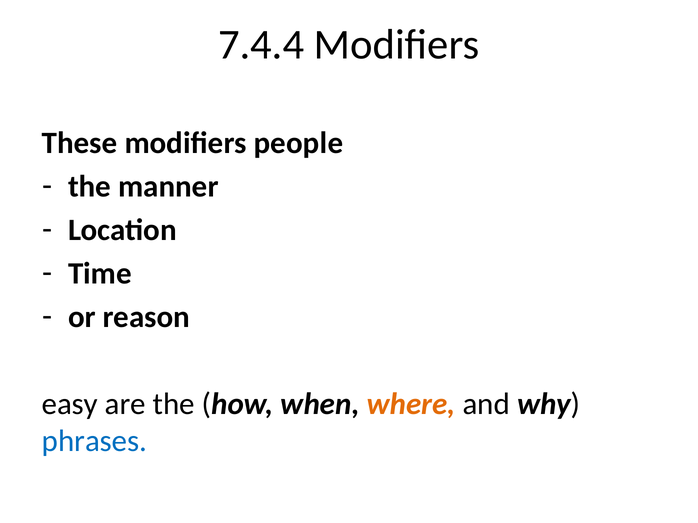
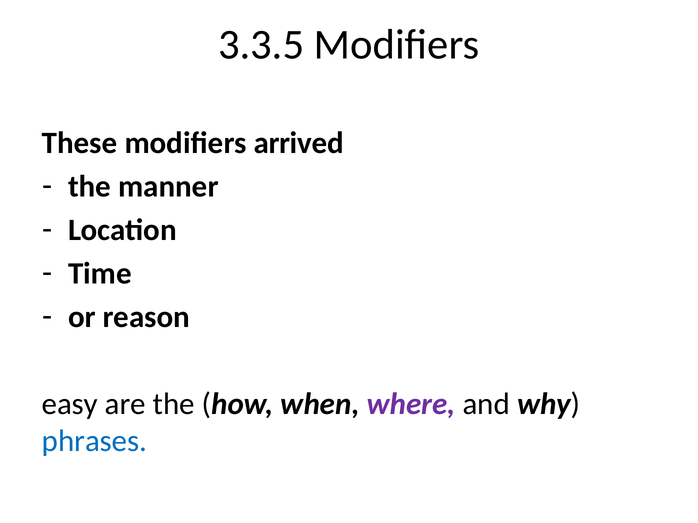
7.4.4: 7.4.4 -> 3.3.5
people: people -> arrived
where colour: orange -> purple
